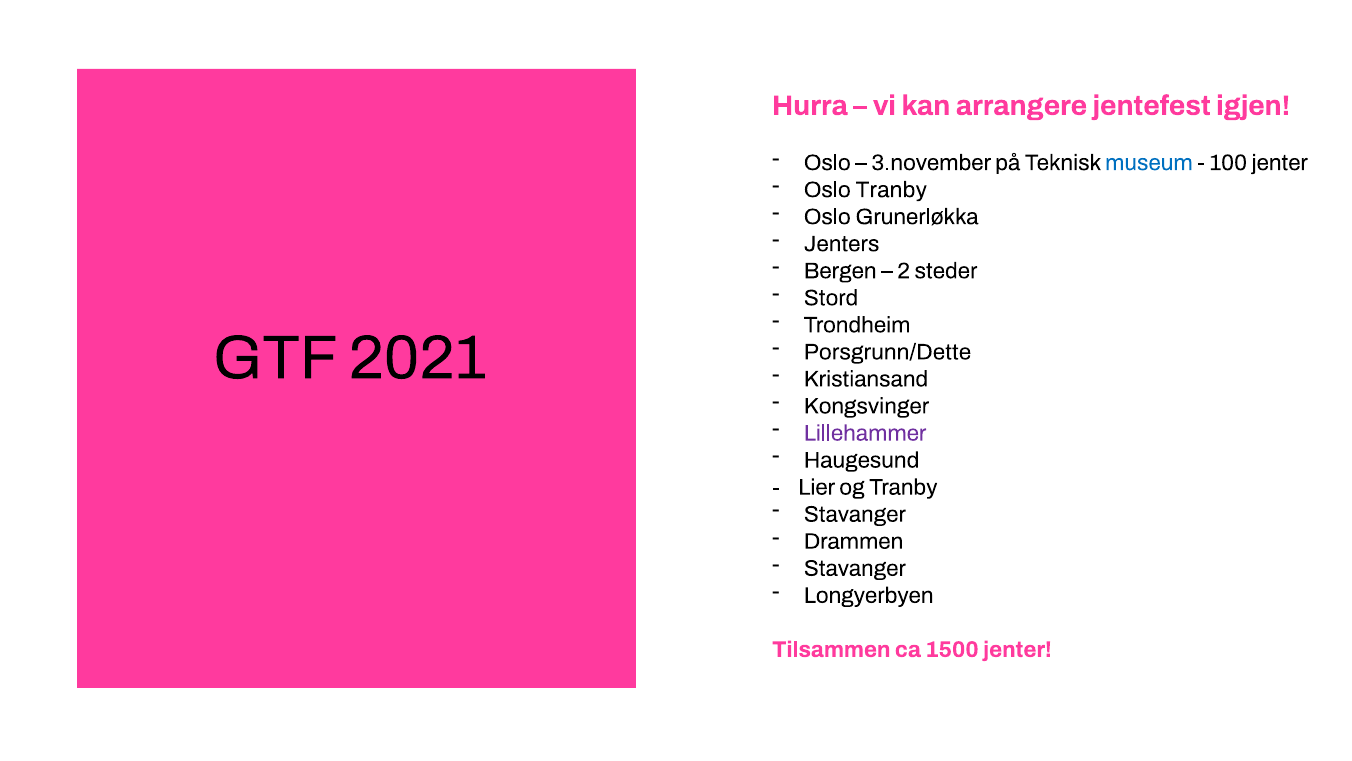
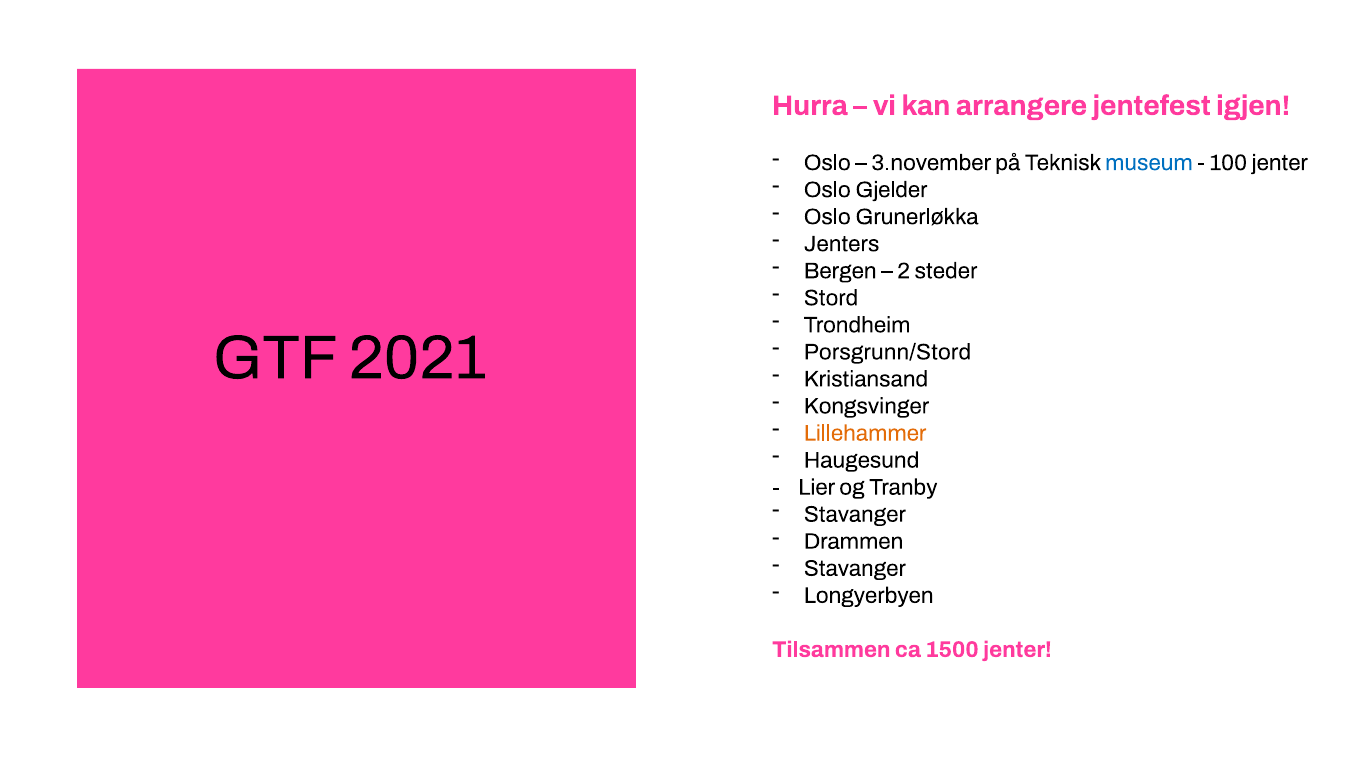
Oslo Tranby: Tranby -> Gjelder
Porsgrunn/Dette: Porsgrunn/Dette -> Porsgrunn/Stord
Lillehammer colour: purple -> orange
